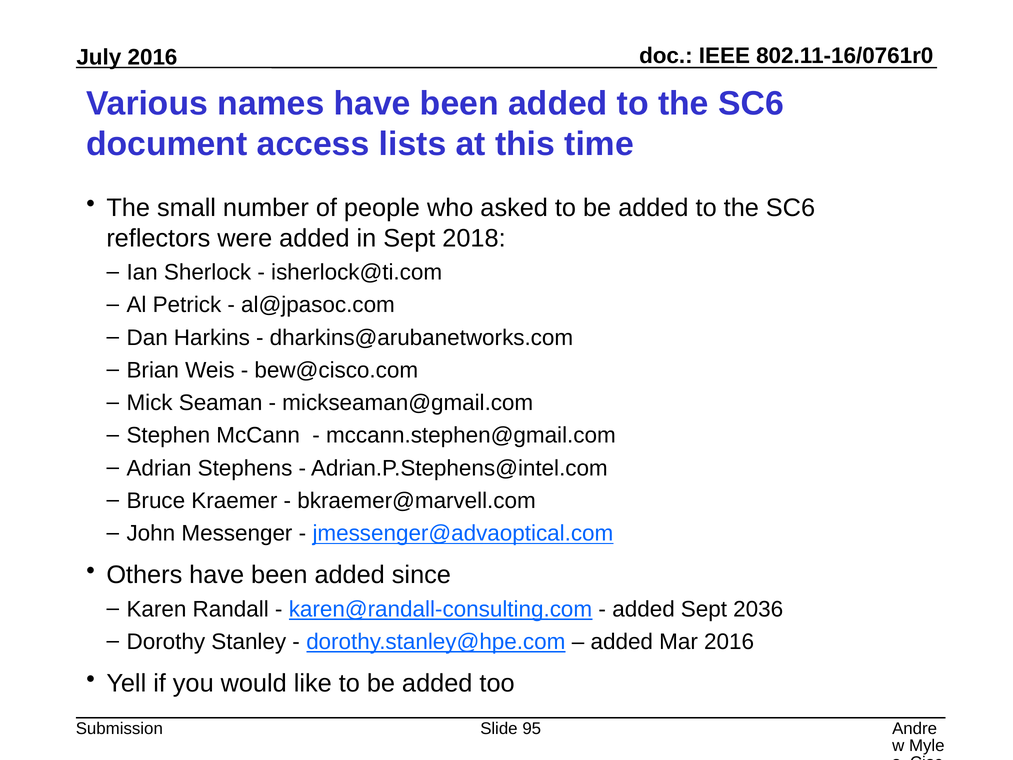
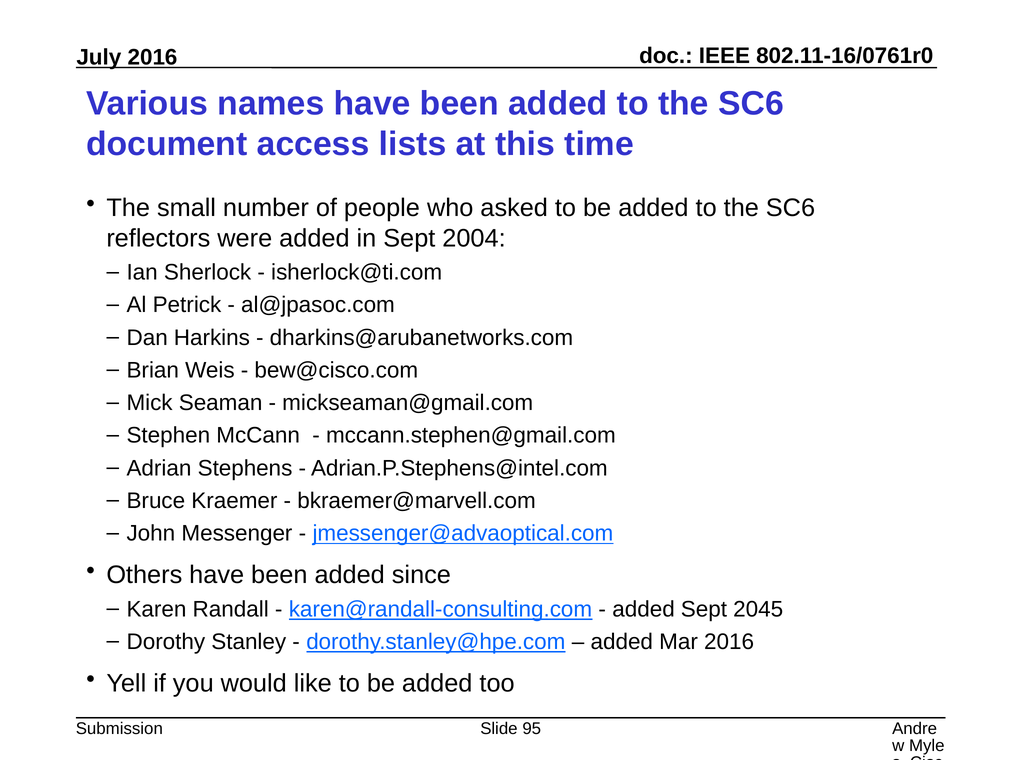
2018: 2018 -> 2004
2036: 2036 -> 2045
